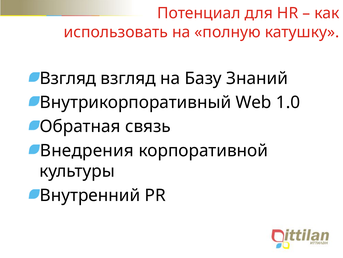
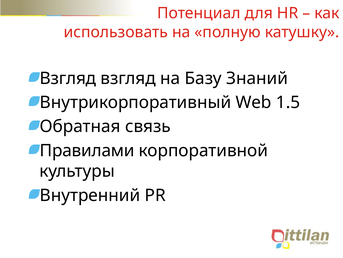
1.0: 1.0 -> 1.5
Внедрения: Внедрения -> Правилами
